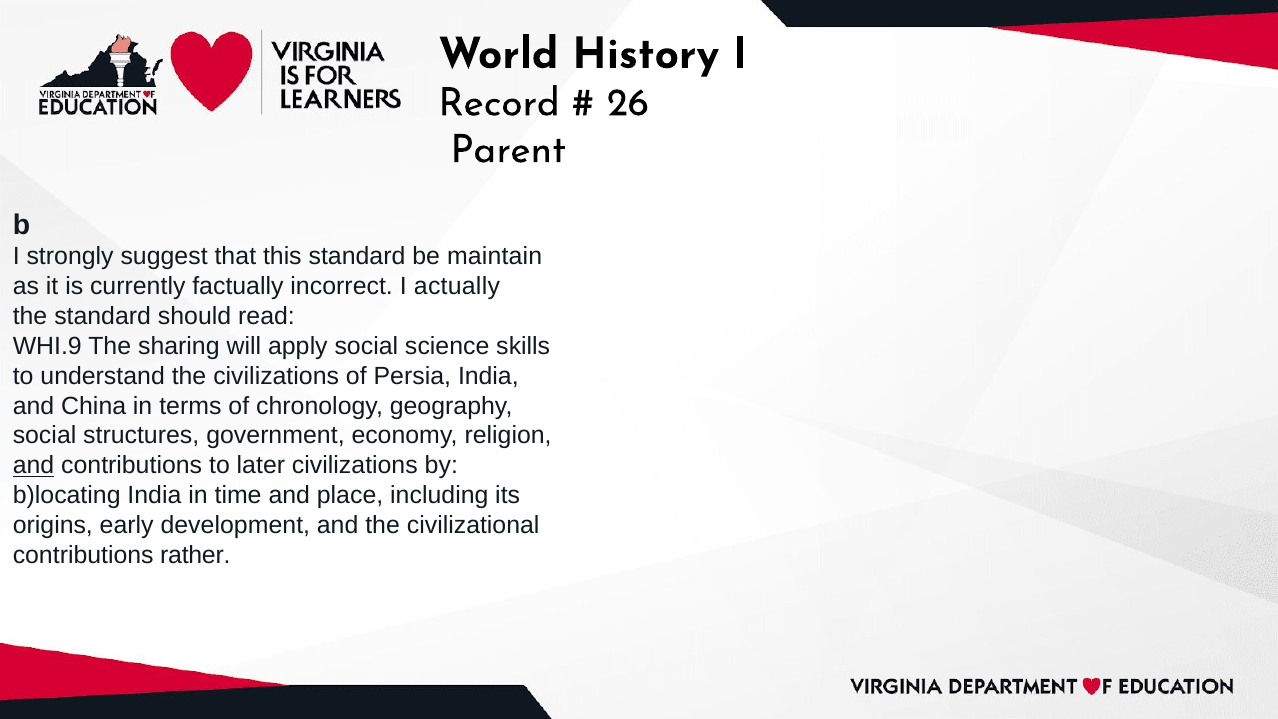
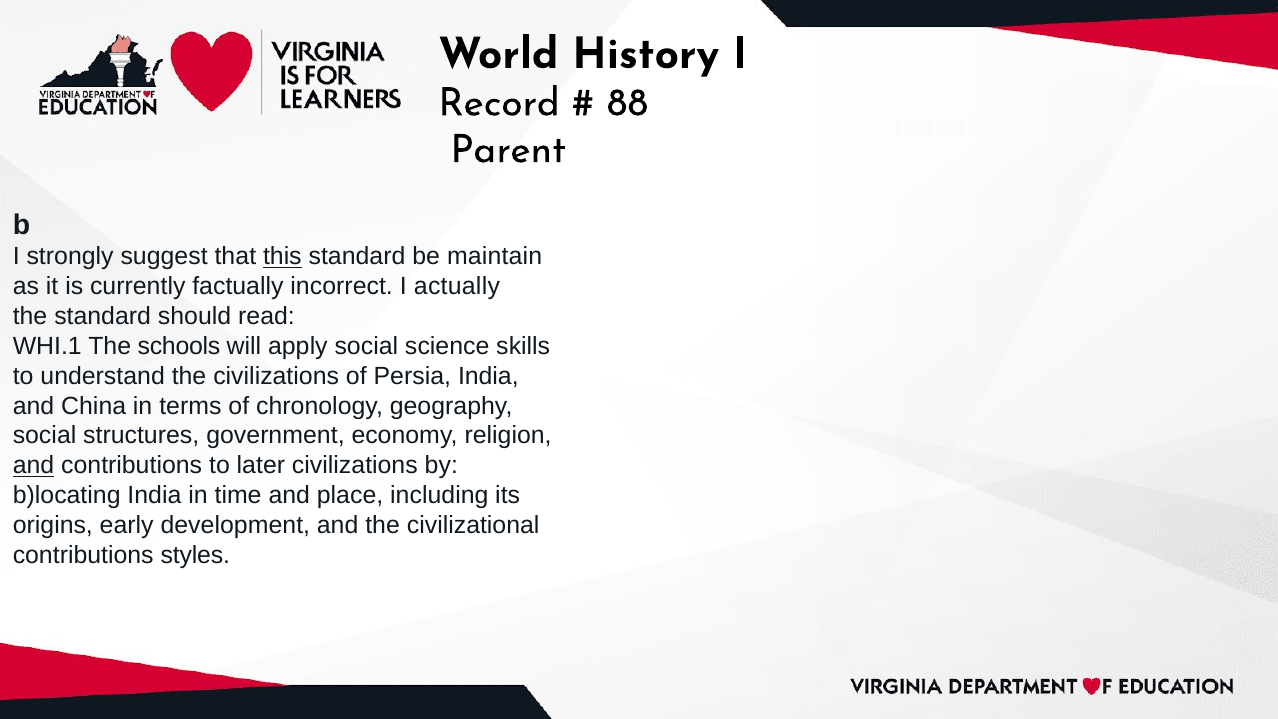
26: 26 -> 88
this underline: none -> present
WHI.9: WHI.9 -> WHI.1
sharing: sharing -> schools
rather: rather -> styles
